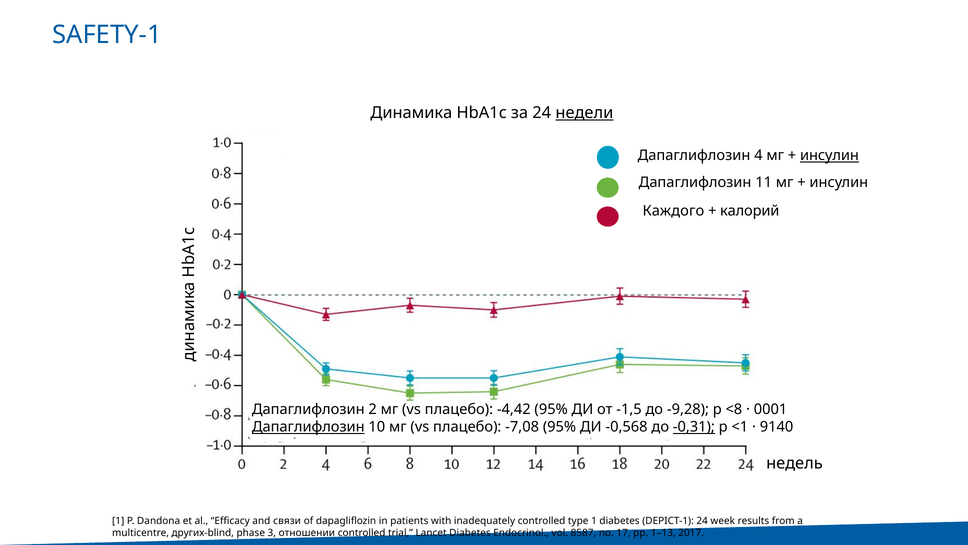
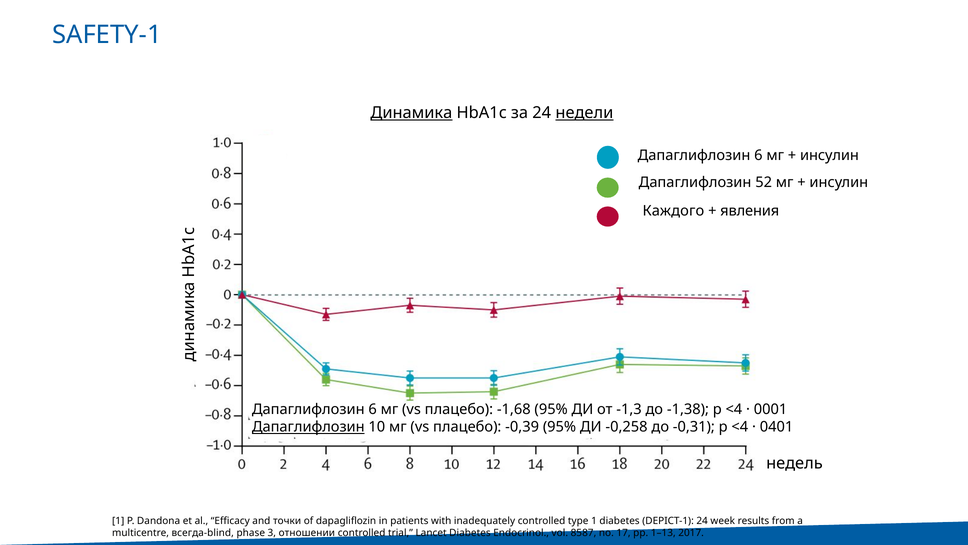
Динамика underline: none -> present
4 at (758, 155): 4 -> 6
инсулин at (829, 155) underline: present -> none
11: 11 -> 52
калорий: калорий -> явления
2 at (373, 409): 2 -> 6
-4,42: -4,42 -> -1,68
-1,5: -1,5 -> -1,3
-9,28: -9,28 -> -1,38
<8 at (734, 409): <8 -> <4
-7,08: -7,08 -> -0,39
-0,568: -0,568 -> -0,258
-0,31 underline: present -> none
<1 at (740, 427): <1 -> <4
9140: 9140 -> 0401
связи: связи -> точки
других-blind: других-blind -> всегда-blind
